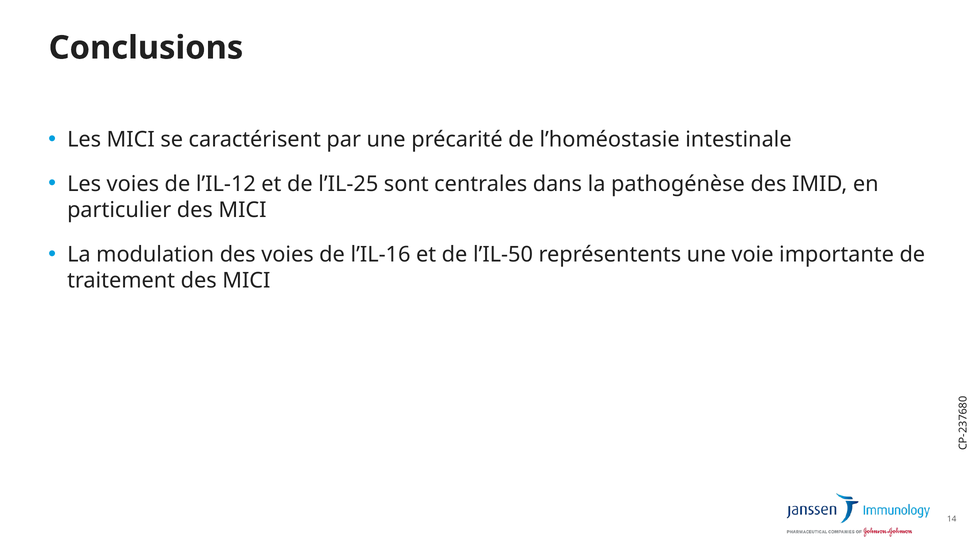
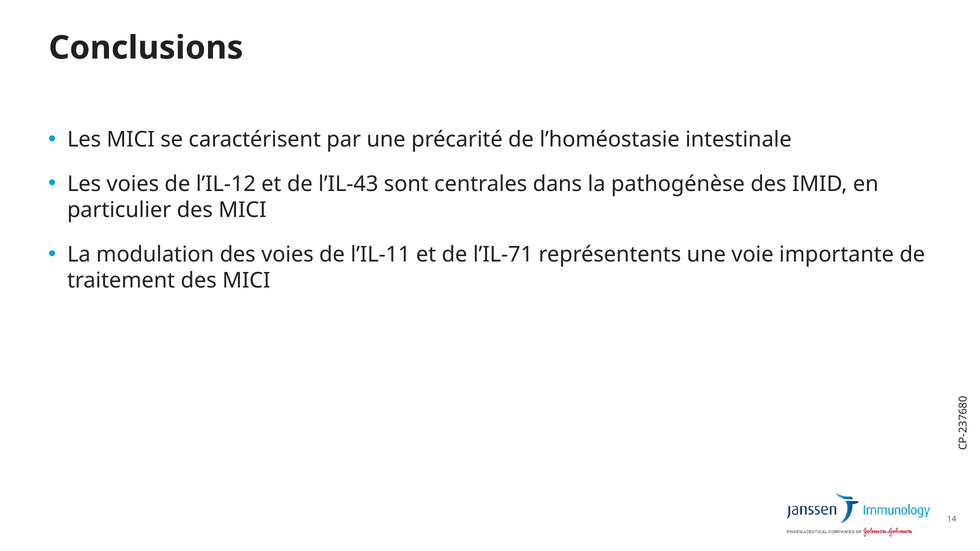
l’IL-25: l’IL-25 -> l’IL-43
l’IL-16: l’IL-16 -> l’IL-11
l’IL-50: l’IL-50 -> l’IL-71
